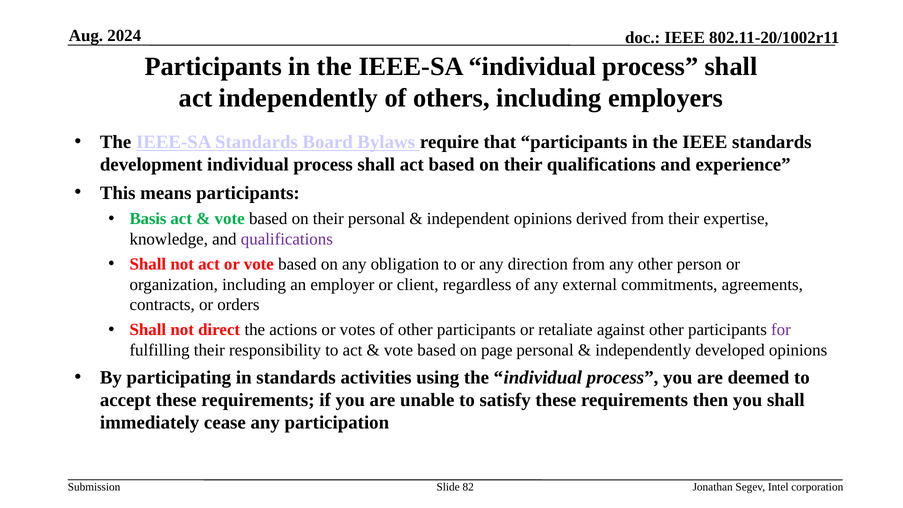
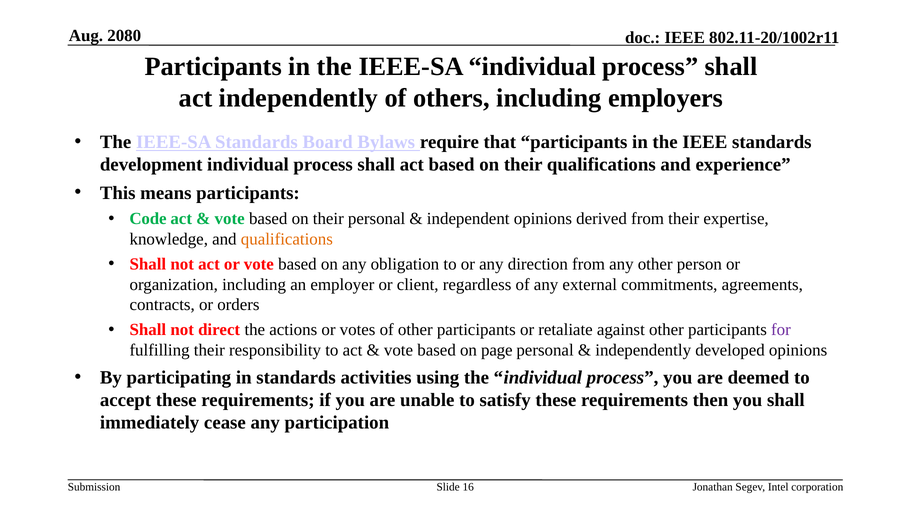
2024: 2024 -> 2080
Basis: Basis -> Code
qualifications at (287, 239) colour: purple -> orange
82: 82 -> 16
